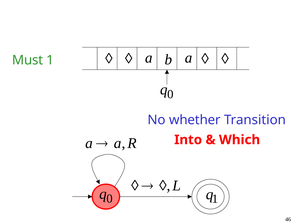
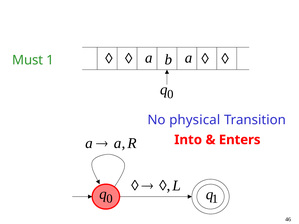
whether: whether -> physical
Which: Which -> Enters
